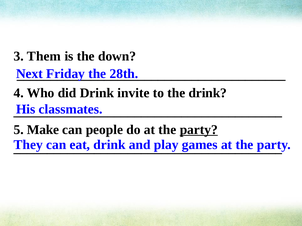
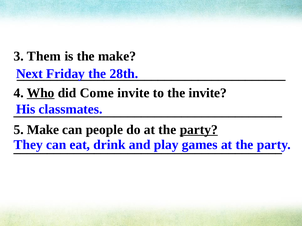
the down: down -> make
Who underline: none -> present
did Drink: Drink -> Come
the drink: drink -> invite
